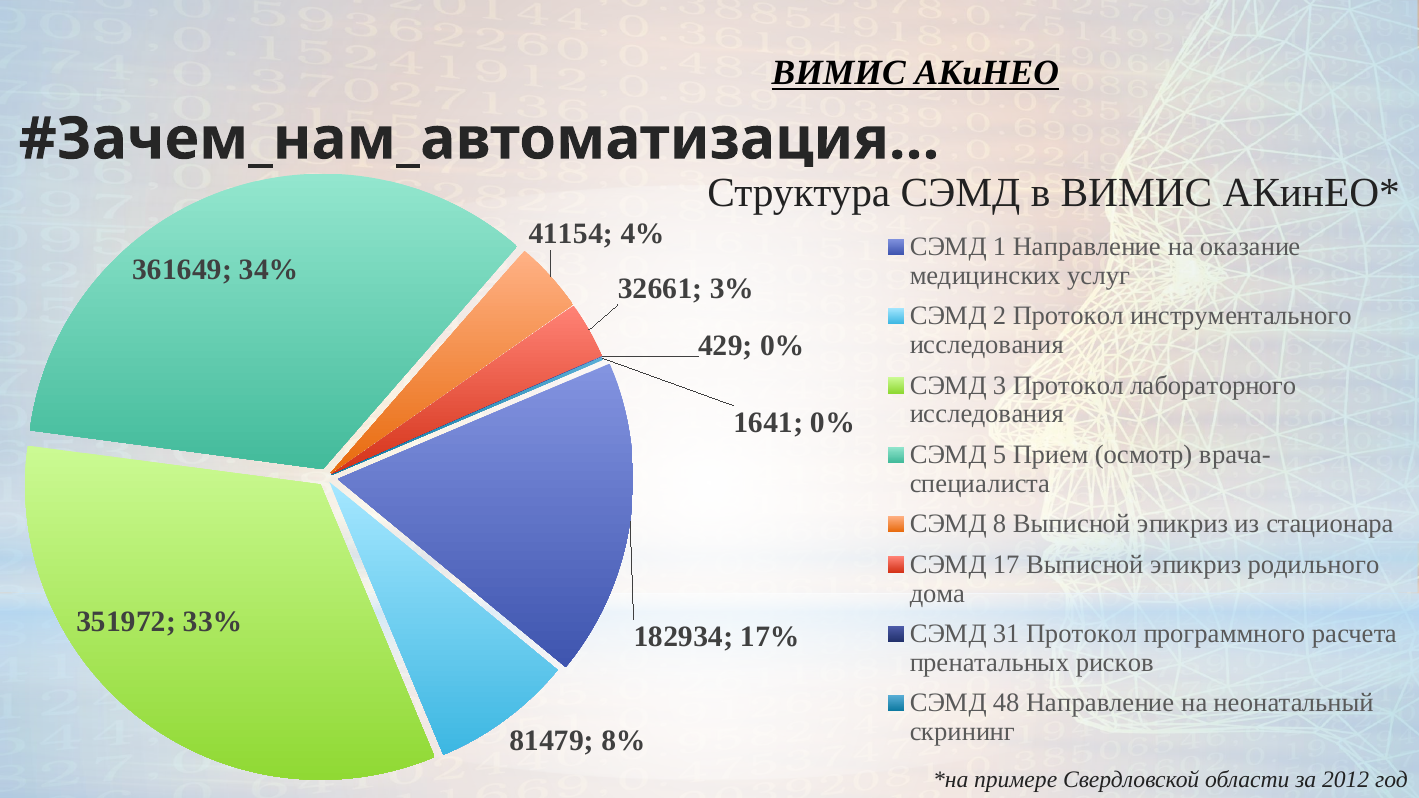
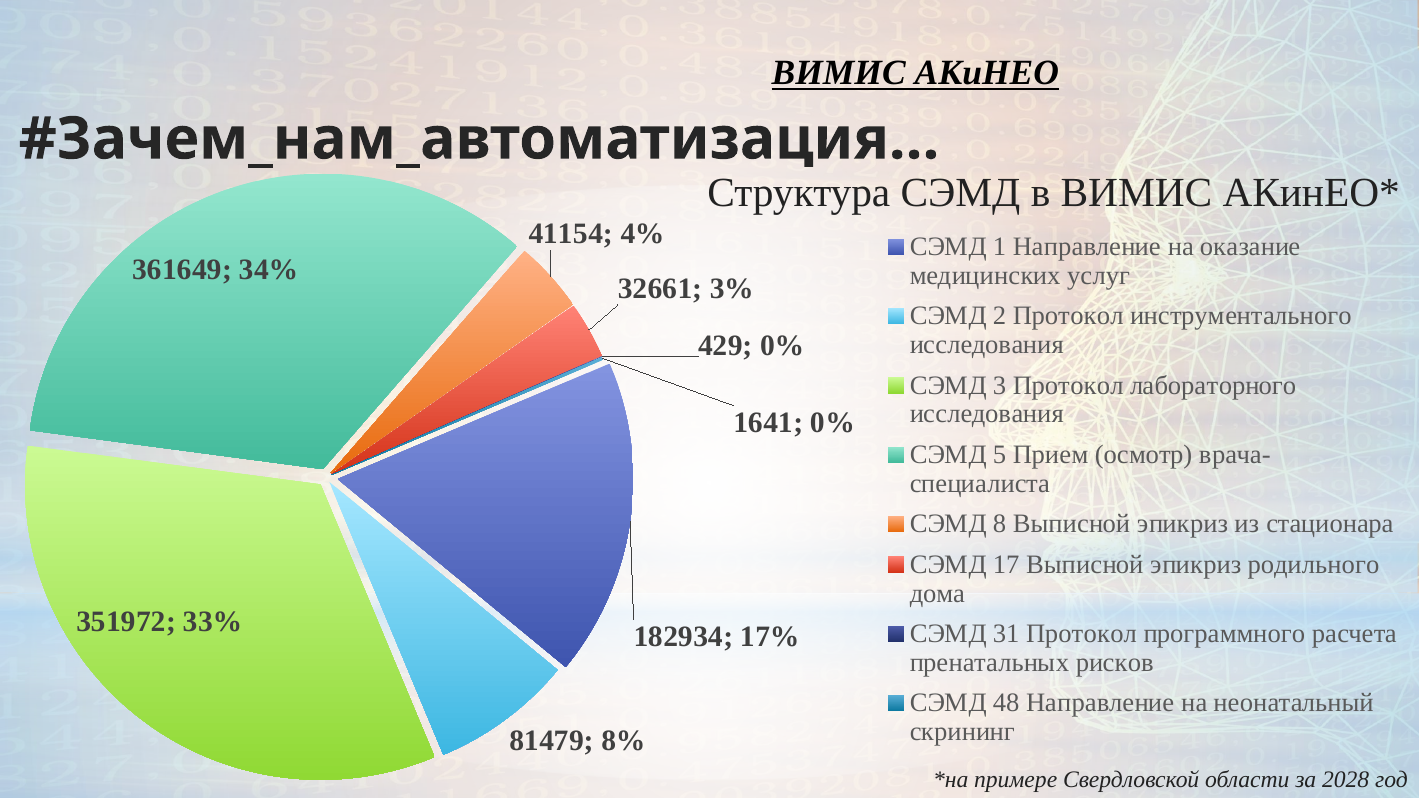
2012: 2012 -> 2028
